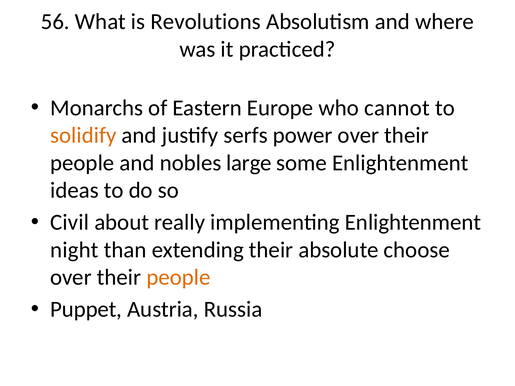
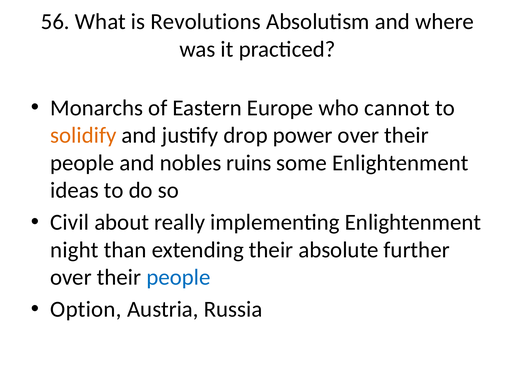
serfs: serfs -> drop
large: large -> ruins
choose: choose -> further
people at (178, 277) colour: orange -> blue
Puppet: Puppet -> Option
